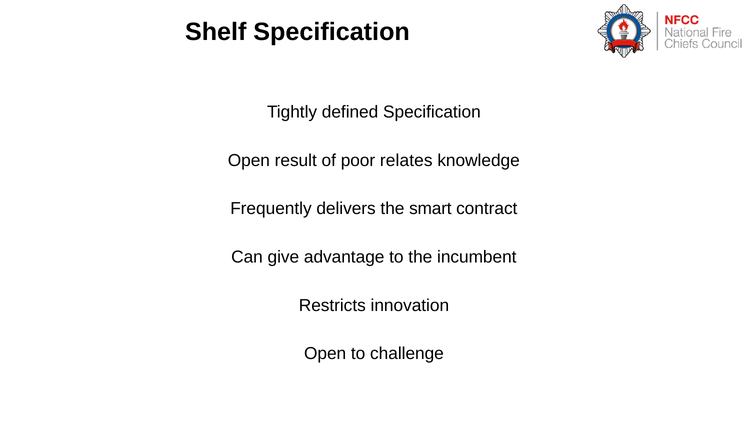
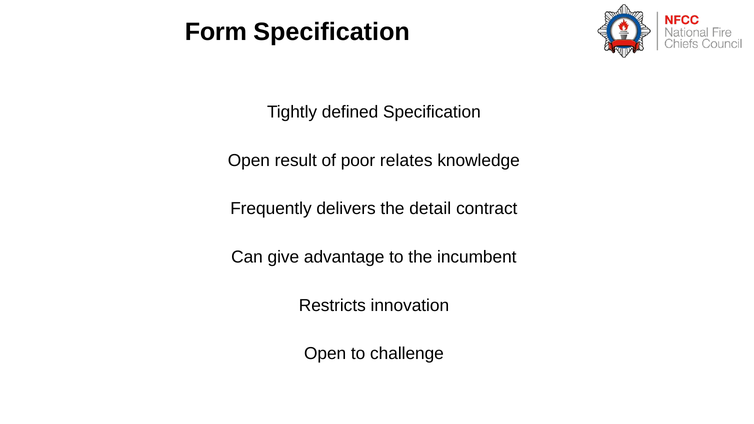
Shelf: Shelf -> Form
smart: smart -> detail
